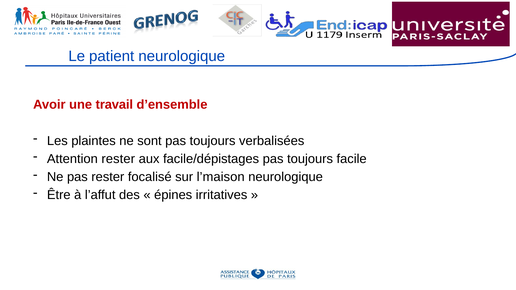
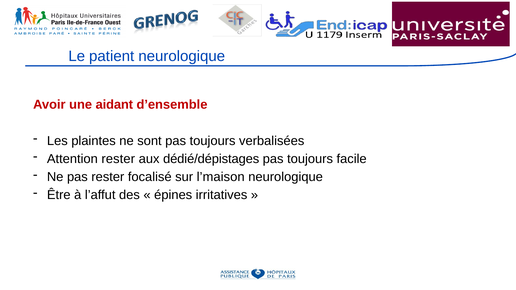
travail: travail -> aidant
facile/dépistages: facile/dépistages -> dédié/dépistages
